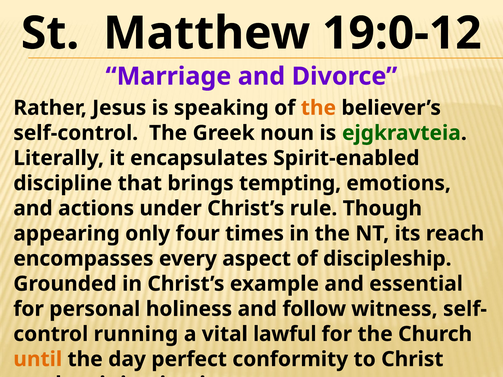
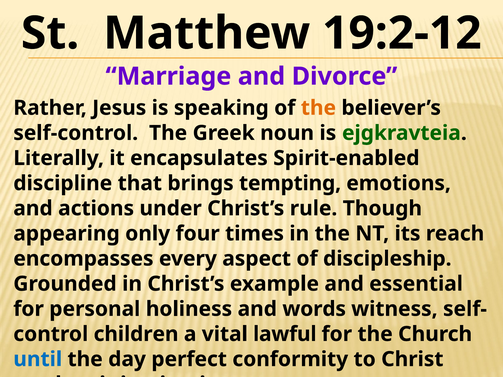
19:0-12: 19:0-12 -> 19:2-12
follow: follow -> words
running: running -> children
until colour: orange -> blue
